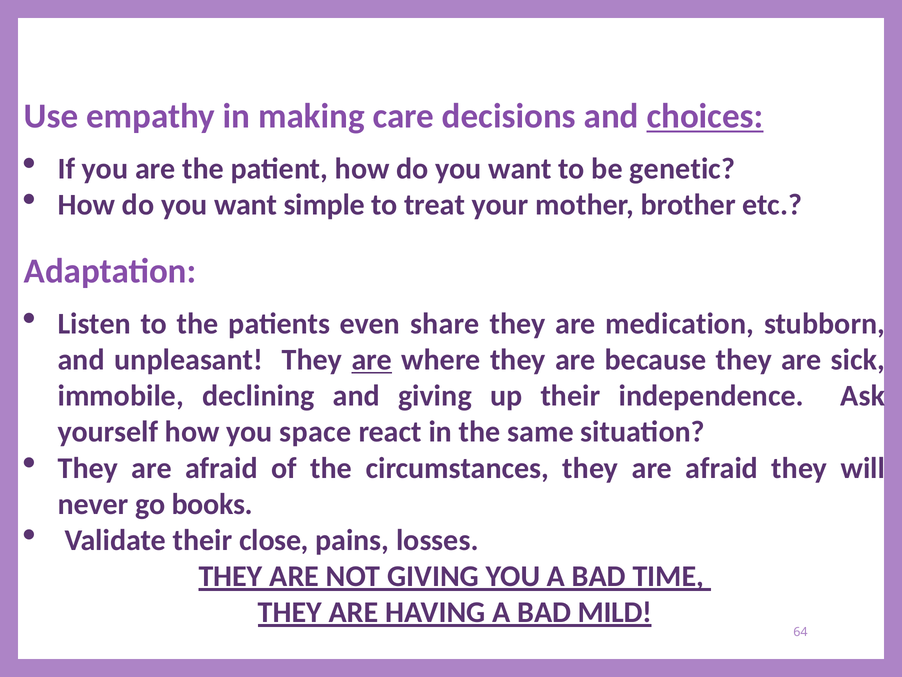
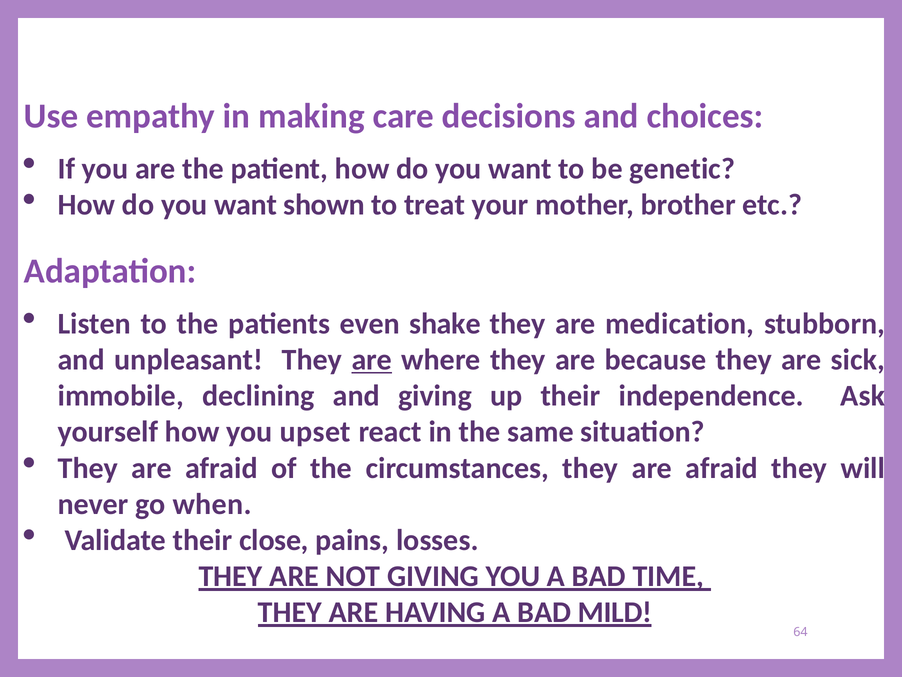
choices underline: present -> none
simple: simple -> shown
share: share -> shake
space: space -> upset
books: books -> when
